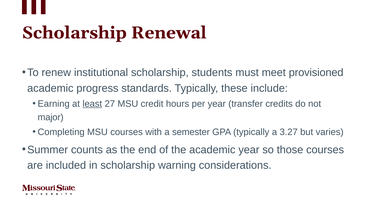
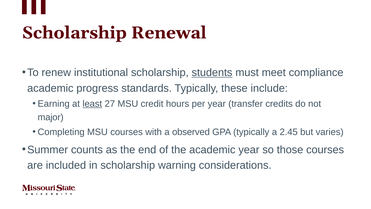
students underline: none -> present
provisioned: provisioned -> compliance
semester: semester -> observed
3.27: 3.27 -> 2.45
